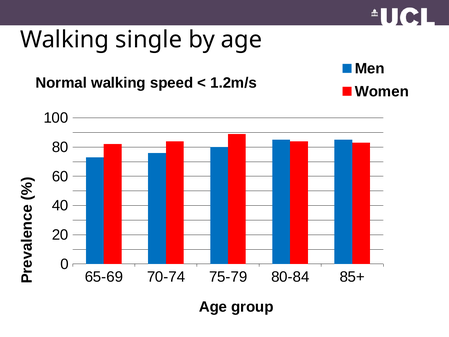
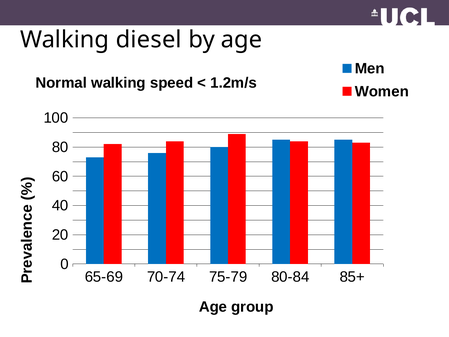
single: single -> diesel
